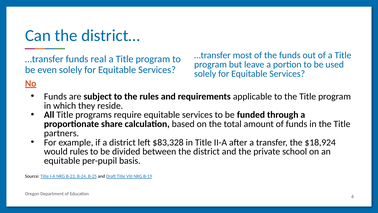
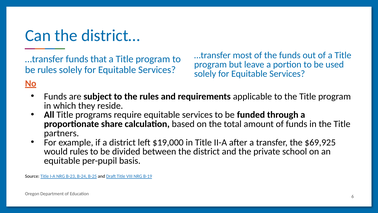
real: real -> that
be even: even -> rules
$83,328: $83,328 -> $19,000
$18,924: $18,924 -> $69,925
